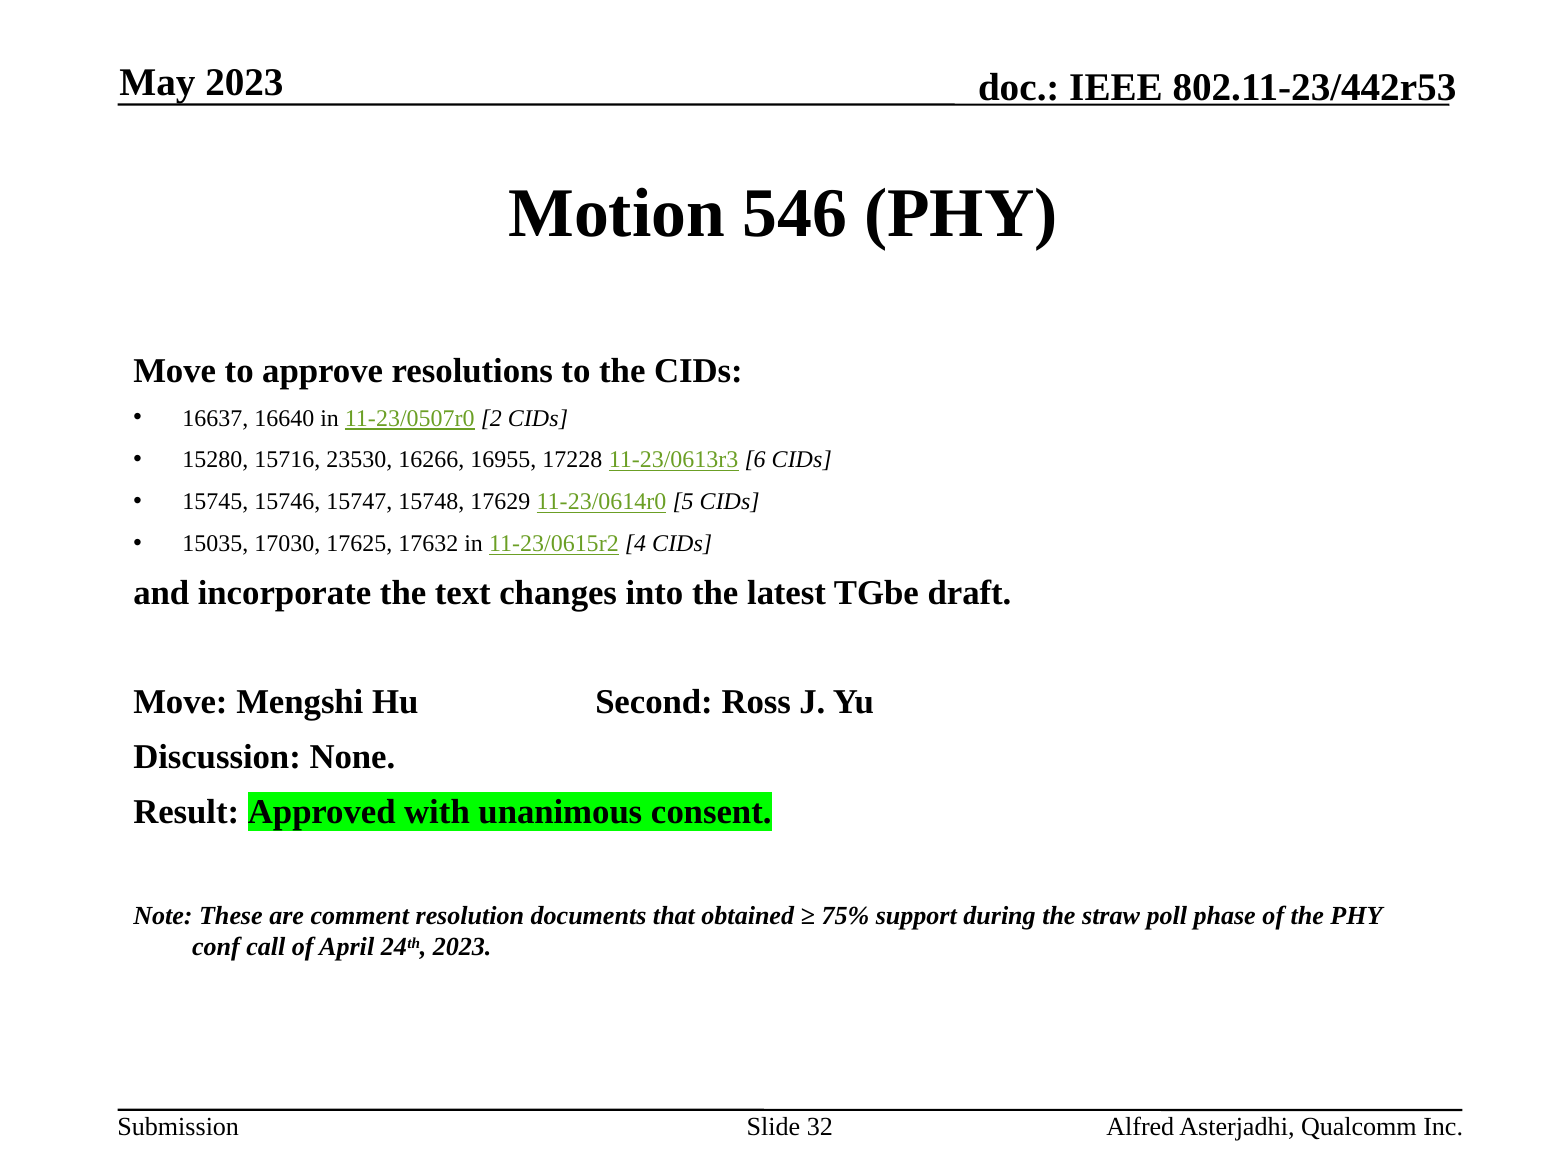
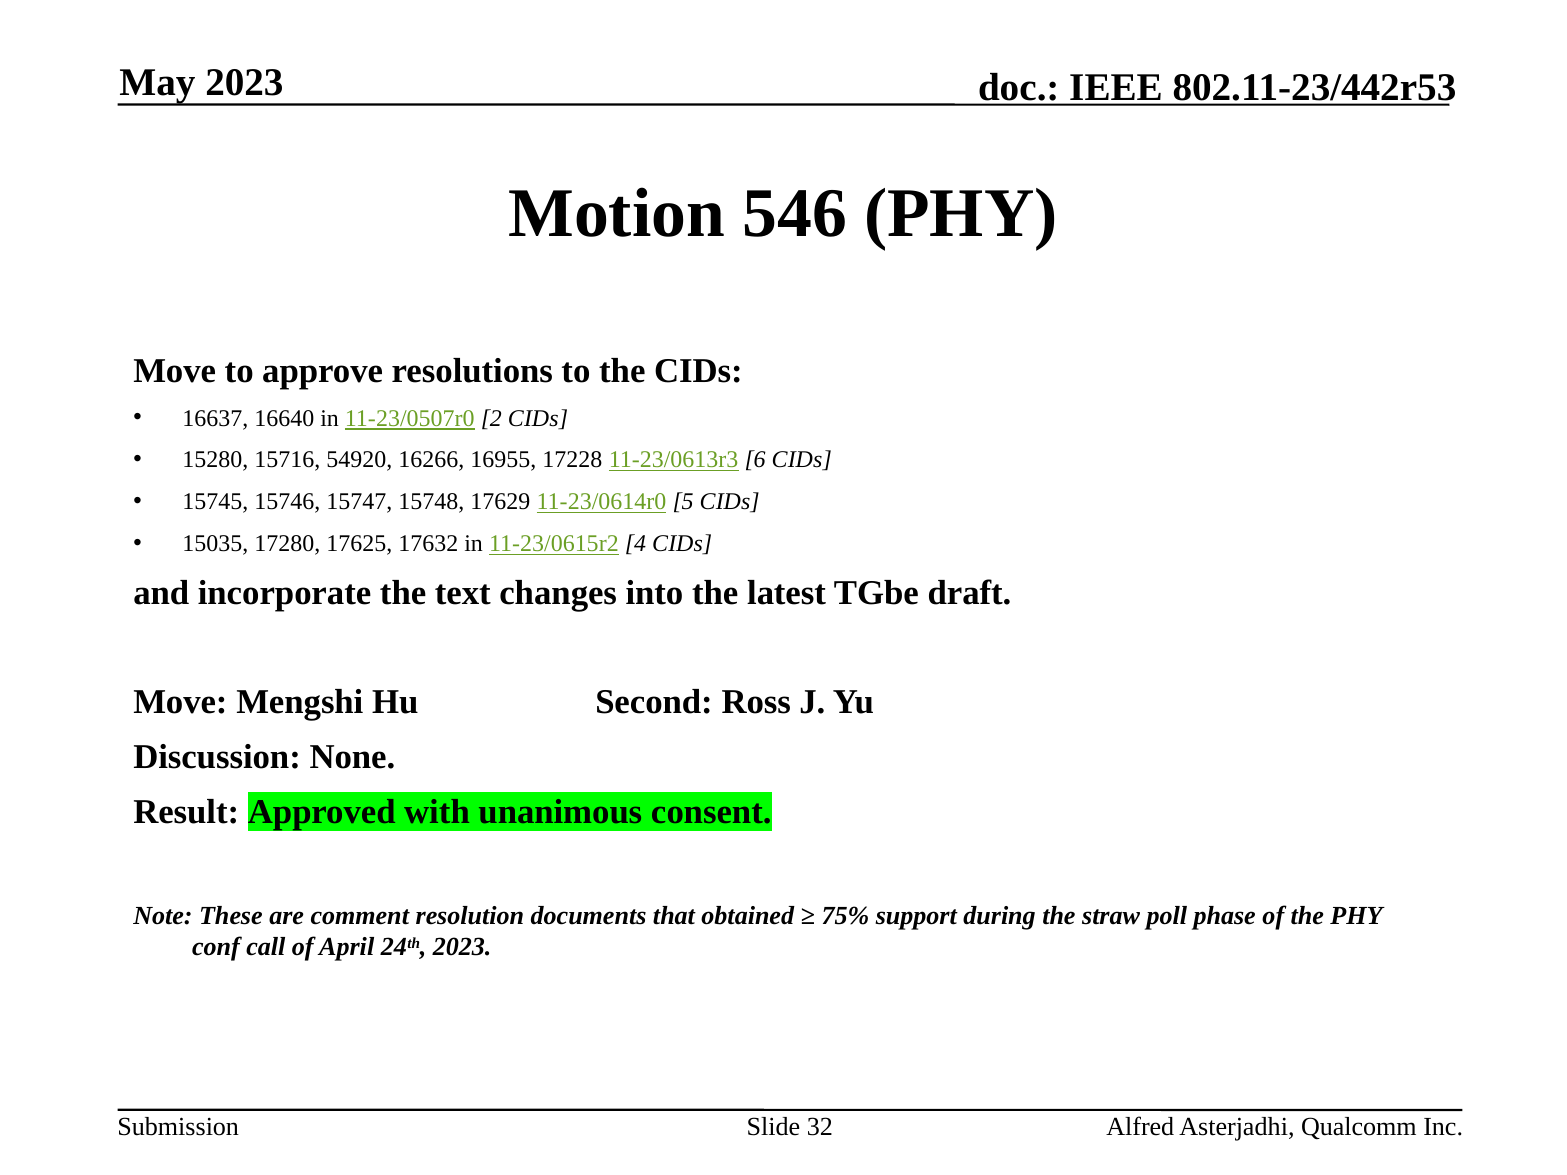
23530: 23530 -> 54920
17030: 17030 -> 17280
